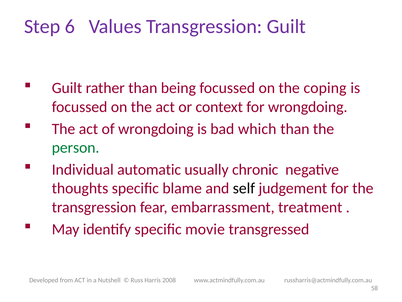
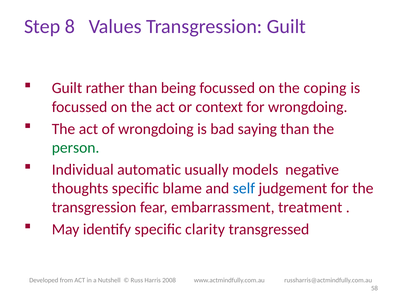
6: 6 -> 8
which: which -> saying
chronic: chronic -> models
self colour: black -> blue
movie: movie -> clarity
